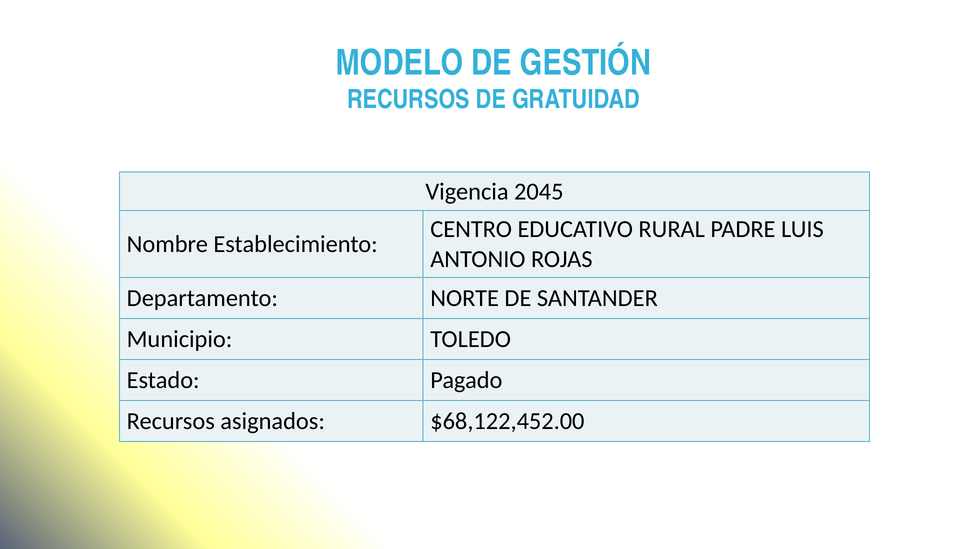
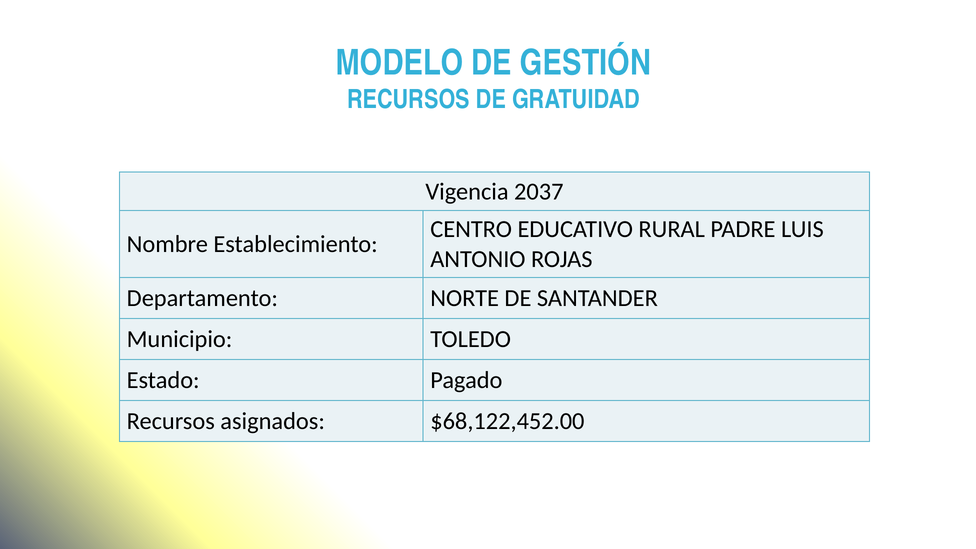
2045: 2045 -> 2037
